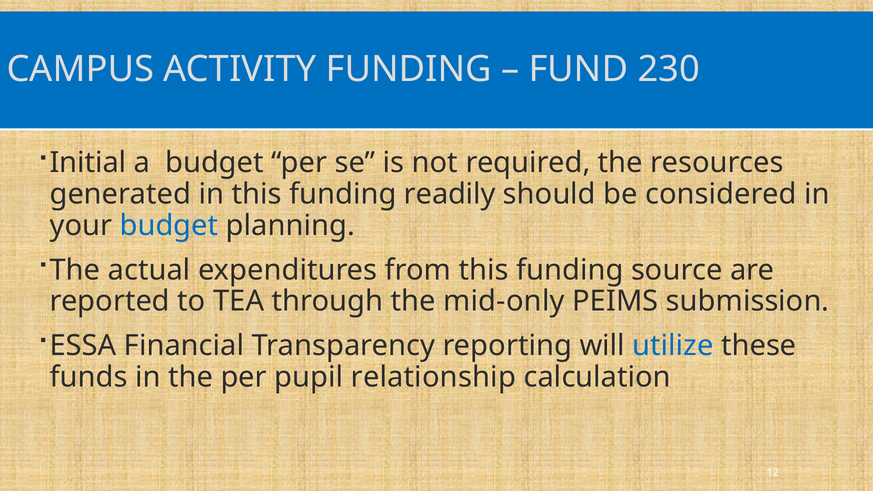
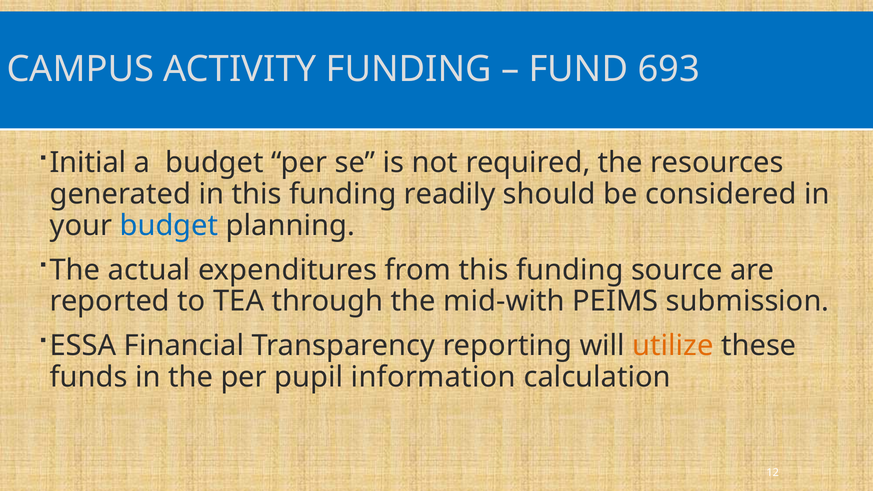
230: 230 -> 693
mid-only: mid-only -> mid-with
utilize colour: blue -> orange
relationship: relationship -> information
